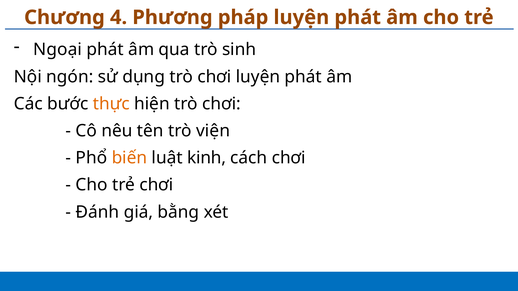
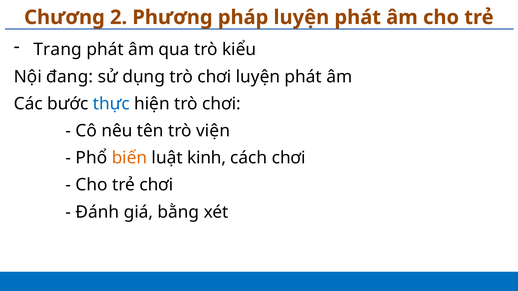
4: 4 -> 2
Ngoại: Ngoại -> Trang
sinh: sinh -> kiểu
ngón: ngón -> đang
thực colour: orange -> blue
